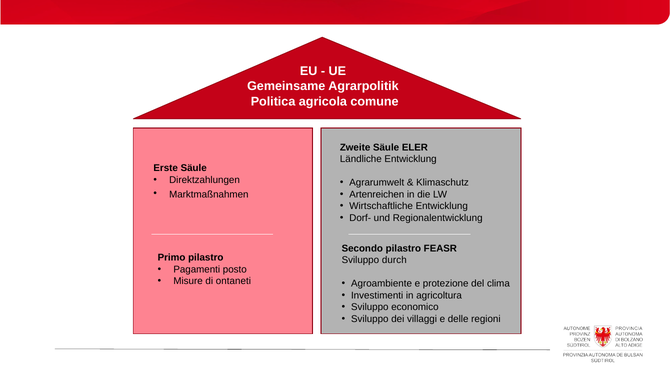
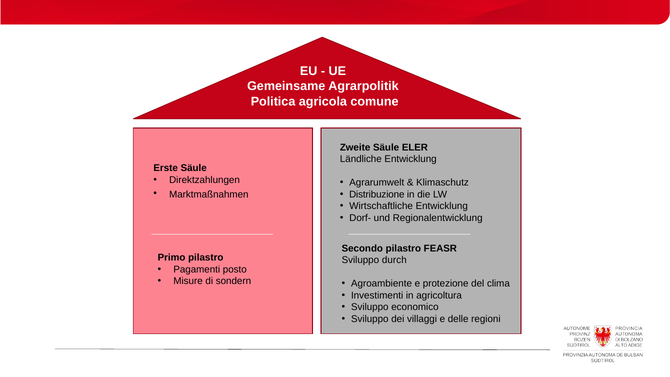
Artenreichen: Artenreichen -> Distribuzione
ontaneti: ontaneti -> sondern
